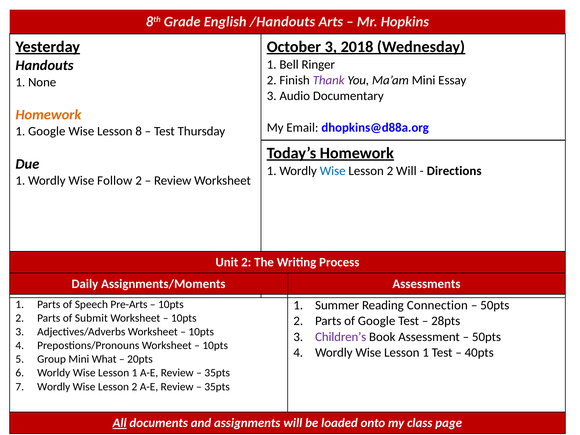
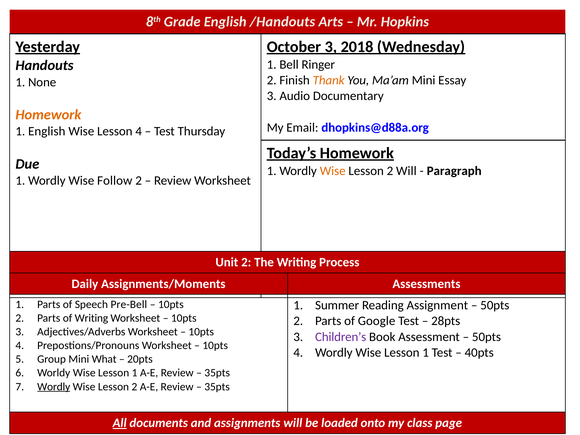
Thank colour: purple -> orange
1 Google: Google -> English
Lesson 8: 8 -> 4
Wise at (333, 171) colour: blue -> orange
Directions: Directions -> Paragraph
Pre-Arts: Pre-Arts -> Pre-Bell
Connection: Connection -> Assignment
of Submit: Submit -> Writing
Wordly at (54, 387) underline: none -> present
